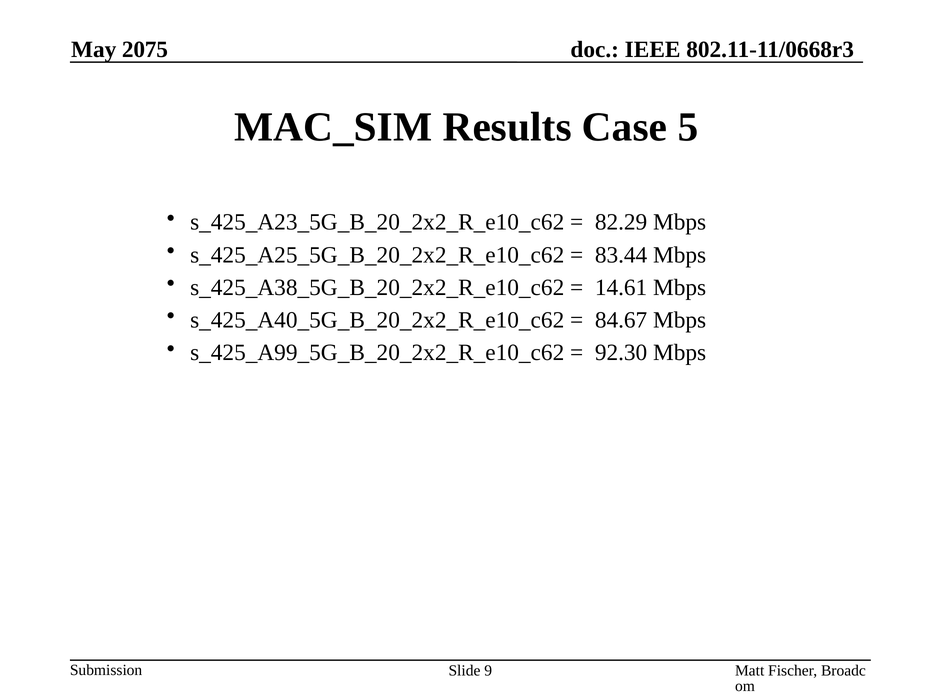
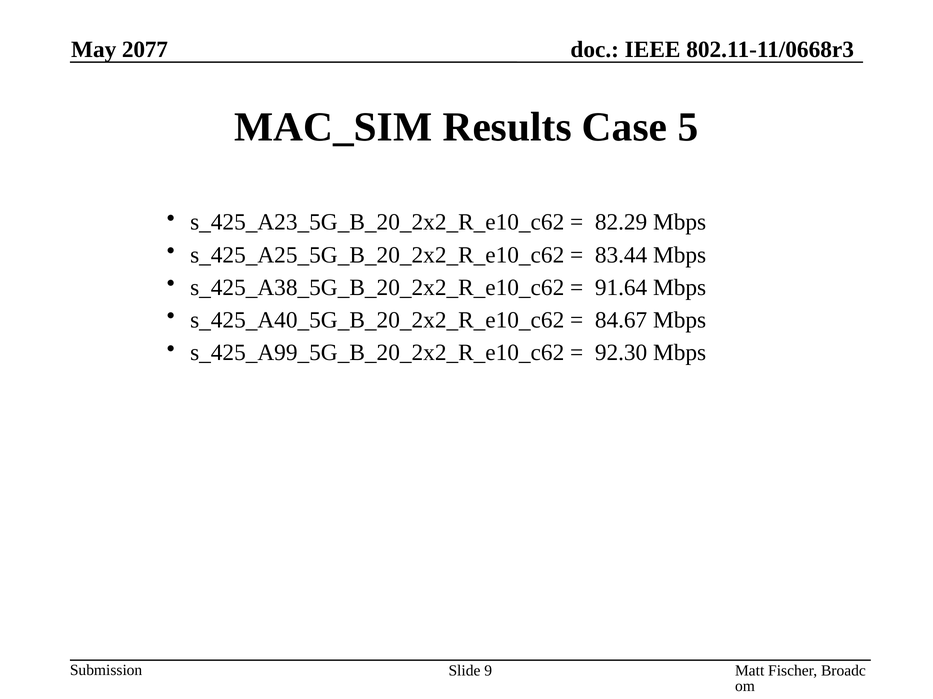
2075: 2075 -> 2077
14.61: 14.61 -> 91.64
